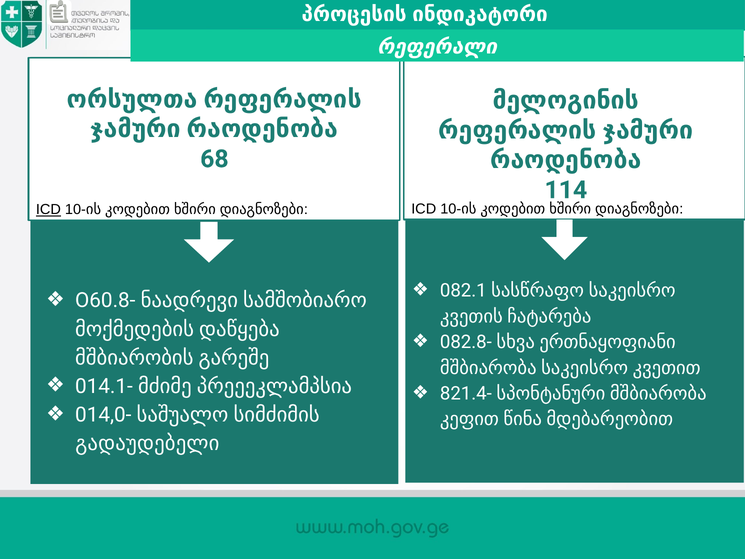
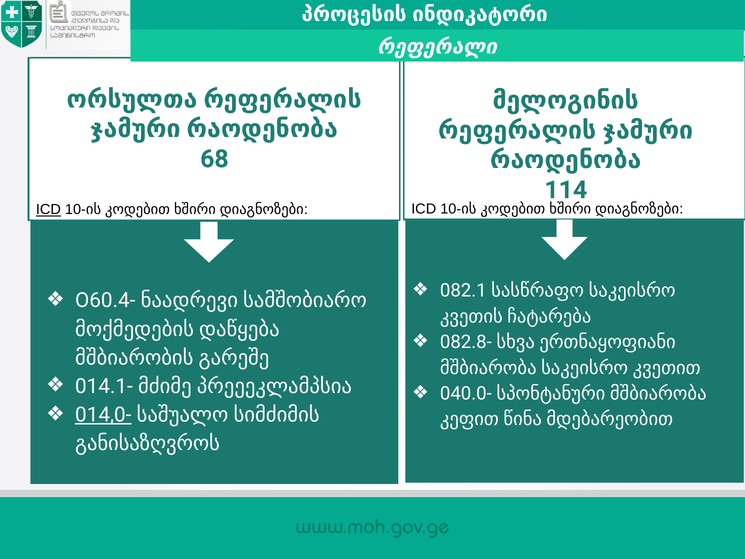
O60.8-: O60.8- -> O60.4-
821.4-: 821.4- -> 040.0-
014,0- underline: none -> present
გადაუდებელი: გადაუდებელი -> განისაზღვროს
